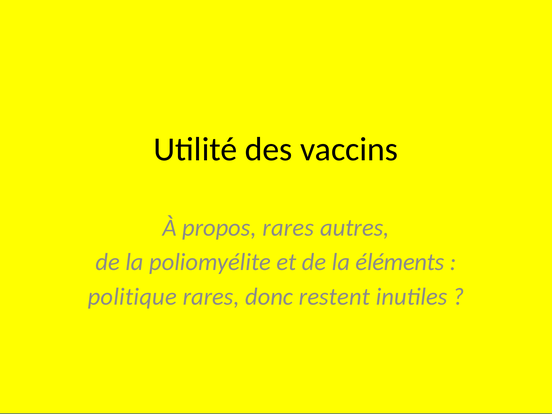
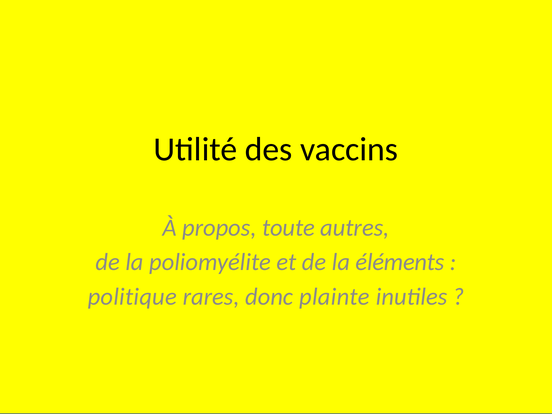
propos rares: rares -> toute
restent: restent -> plainte
